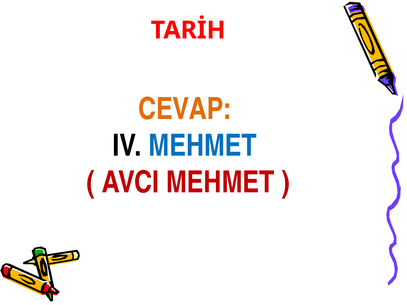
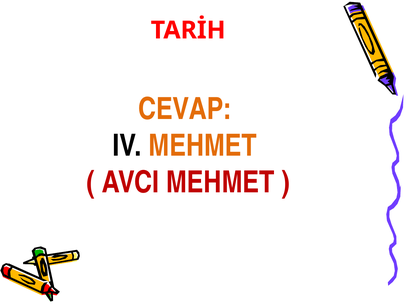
MEHMET at (203, 146) colour: blue -> orange
